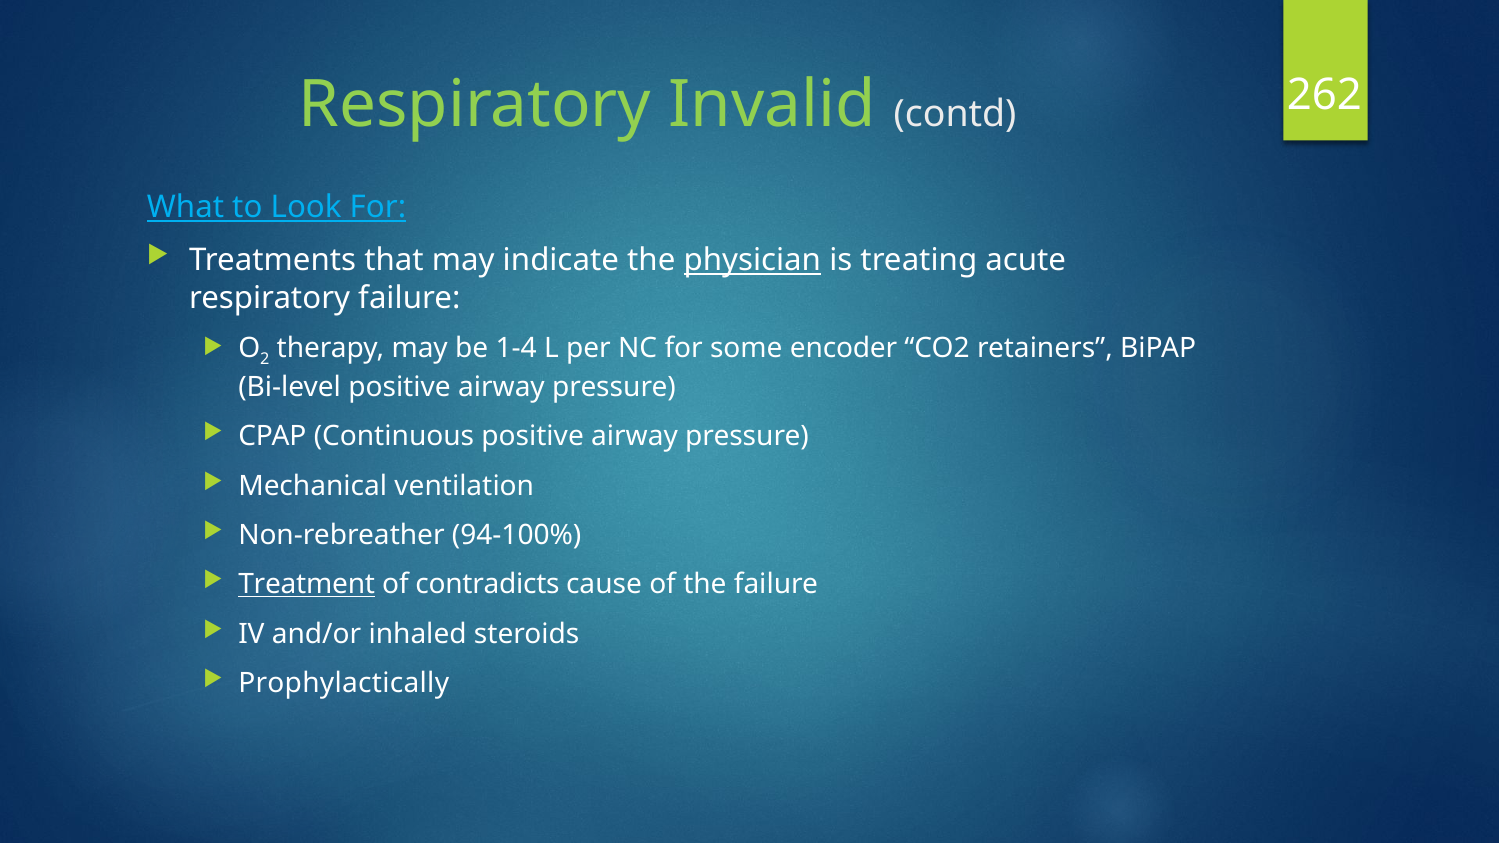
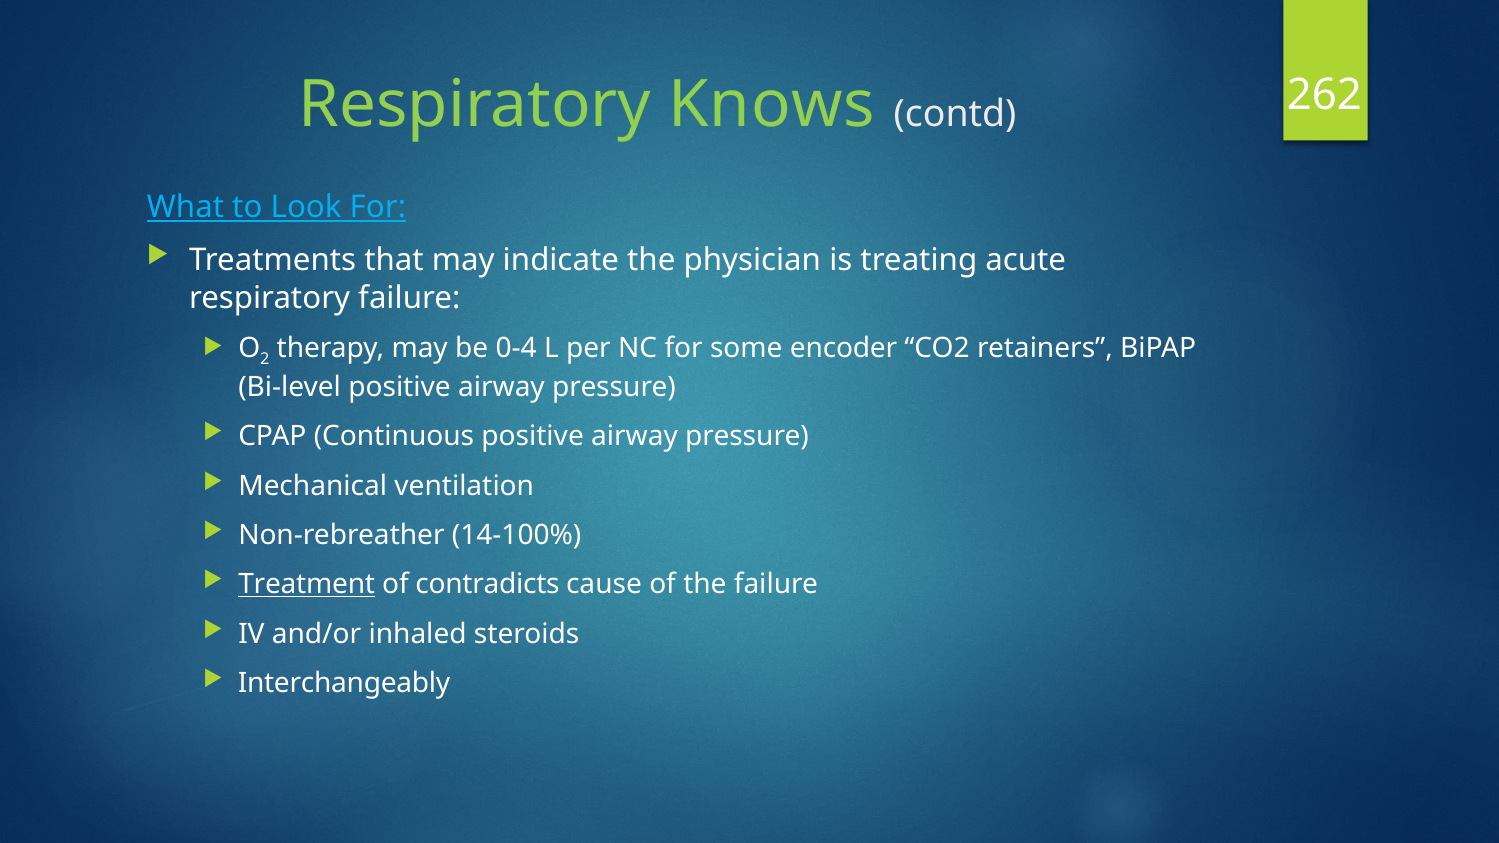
Invalid: Invalid -> Knows
physician underline: present -> none
1-4: 1-4 -> 0-4
94-100%: 94-100% -> 14-100%
Prophylactically: Prophylactically -> Interchangeably
